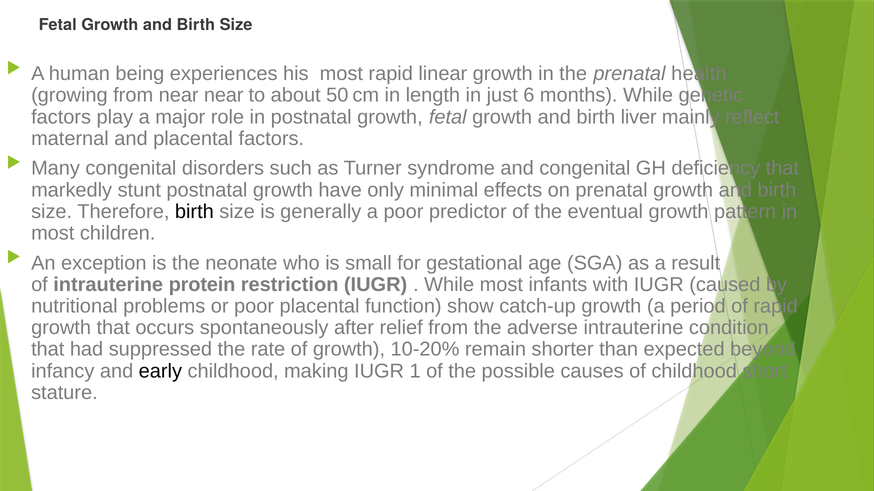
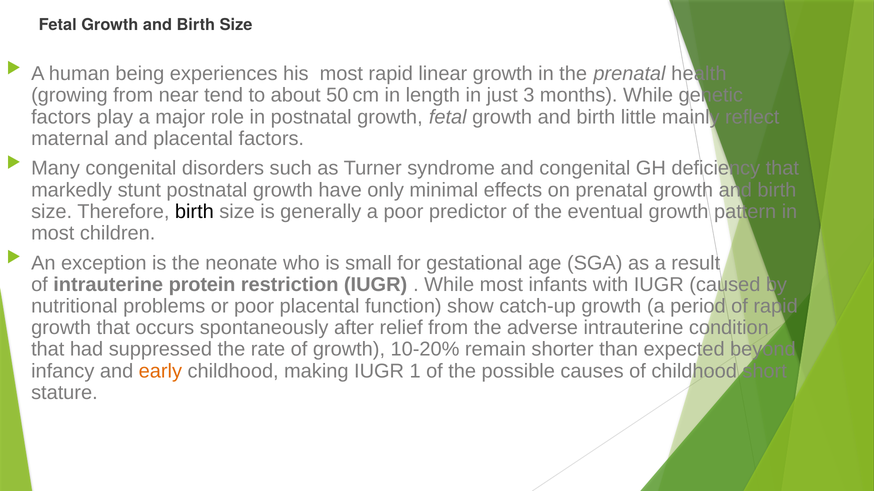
near near: near -> tend
6: 6 -> 3
liver: liver -> little
early colour: black -> orange
